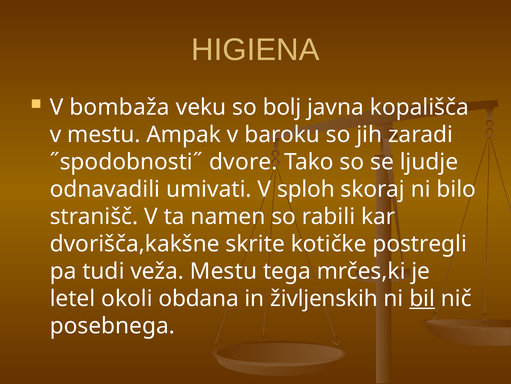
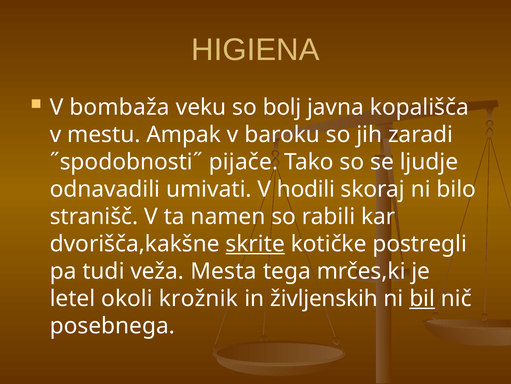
dvore: dvore -> pijače
sploh: sploh -> hodili
skrite underline: none -> present
veža Mestu: Mestu -> Mesta
obdana: obdana -> krožnik
